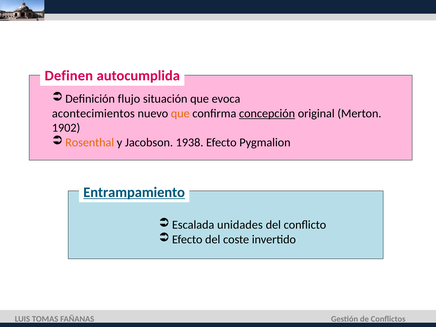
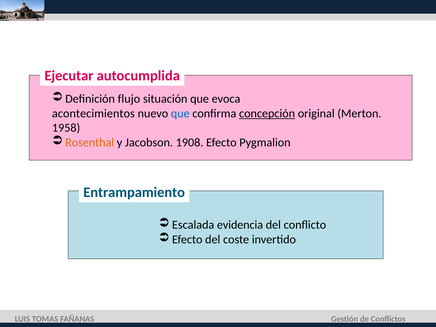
Definen: Definen -> Ejecutar
que at (180, 113) colour: orange -> blue
1902: 1902 -> 1958
1938: 1938 -> 1908
Entrampamiento underline: present -> none
unidades: unidades -> evidencia
